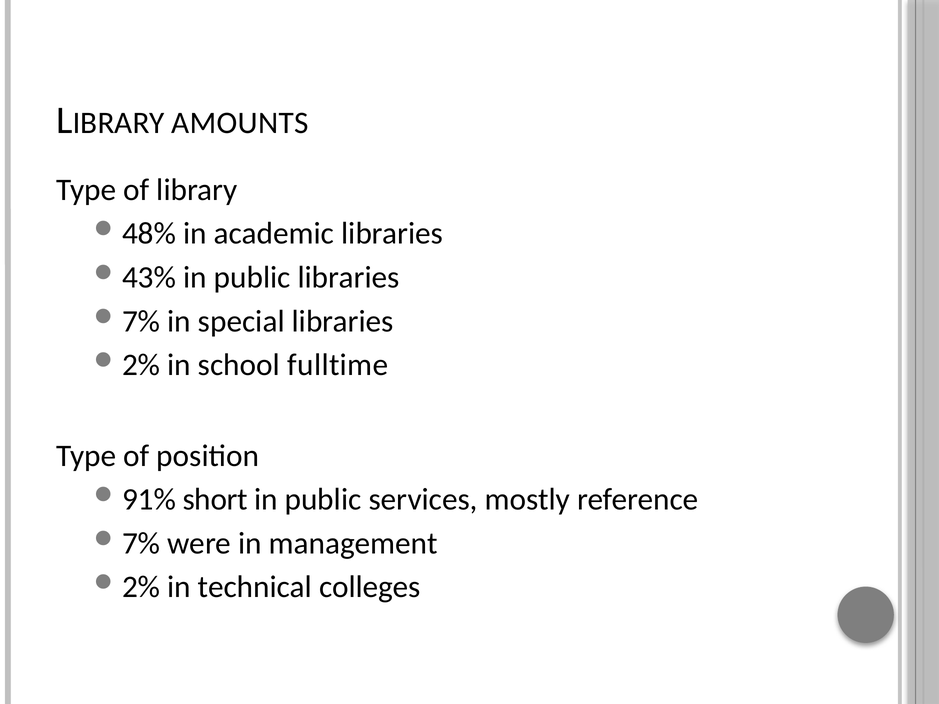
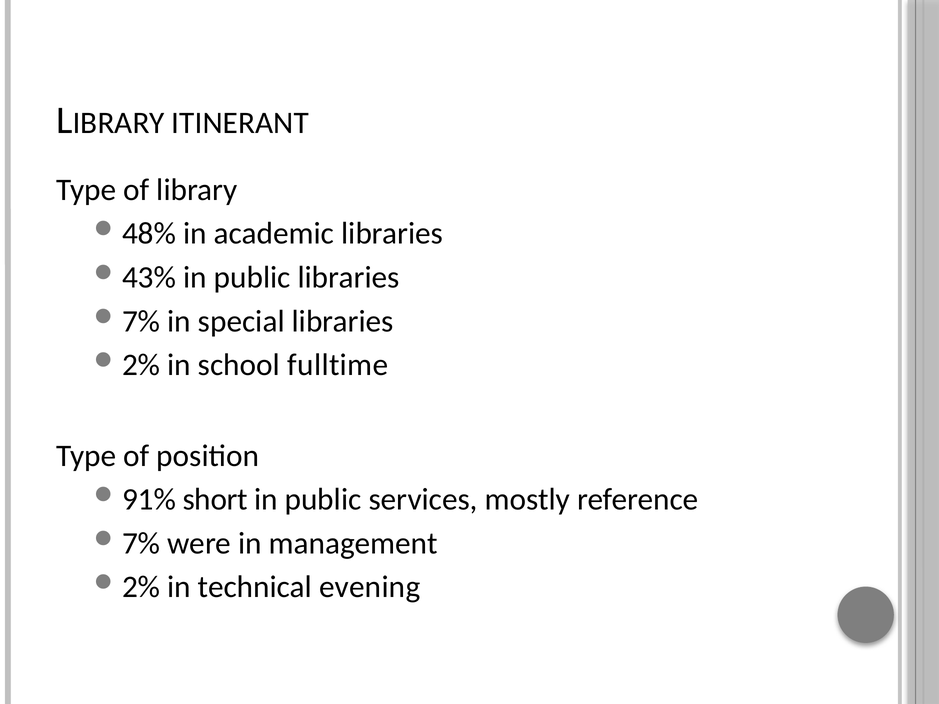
AMOUNTS: AMOUNTS -> ITINERANT
colleges: colleges -> evening
